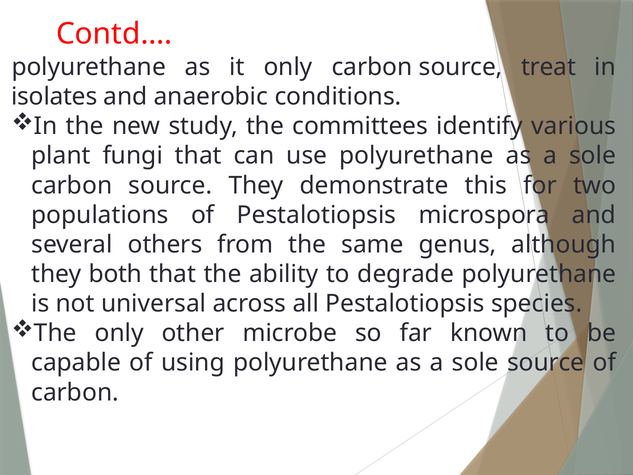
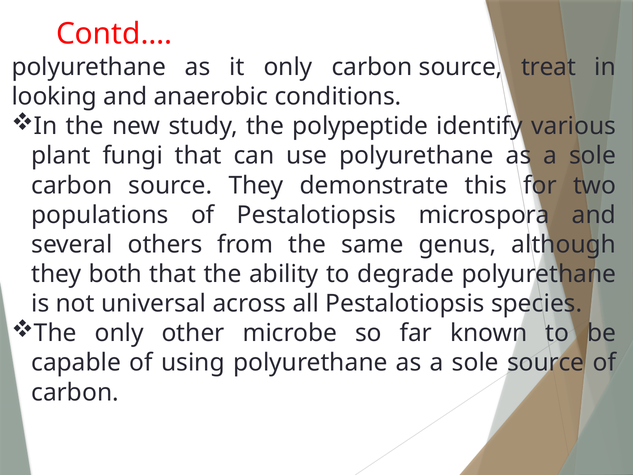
isolates: isolates -> looking
committees: committees -> polypeptide
